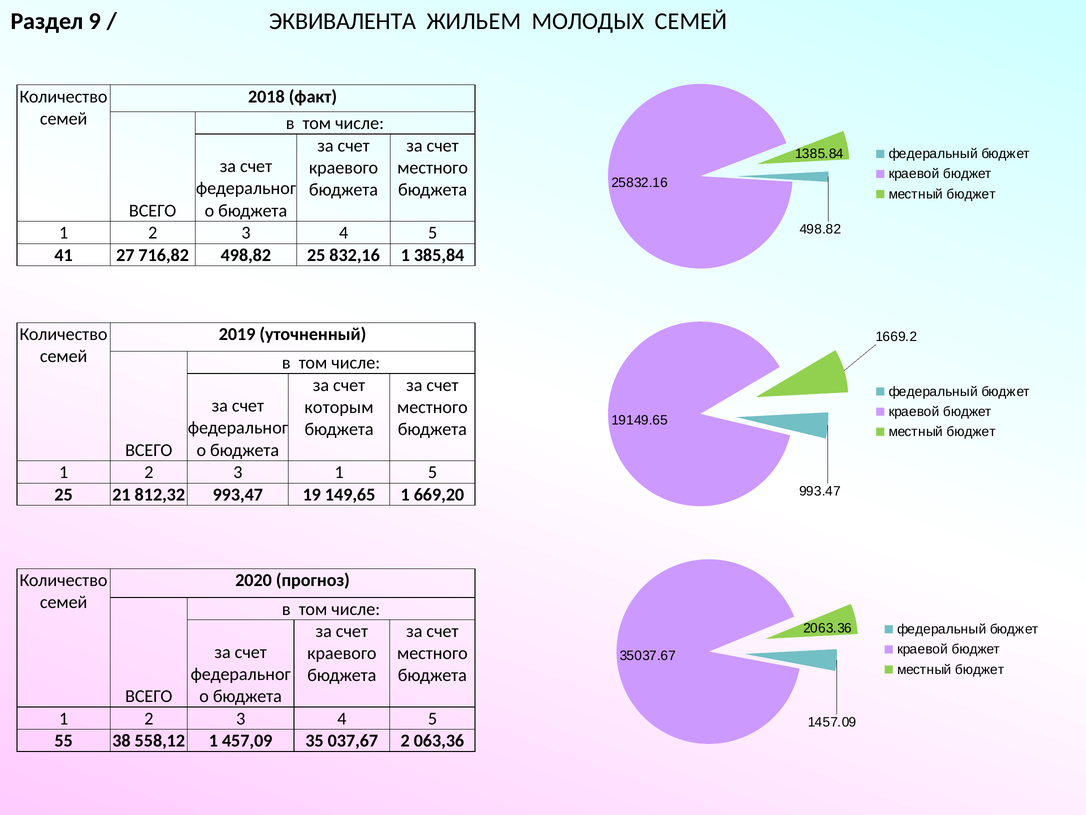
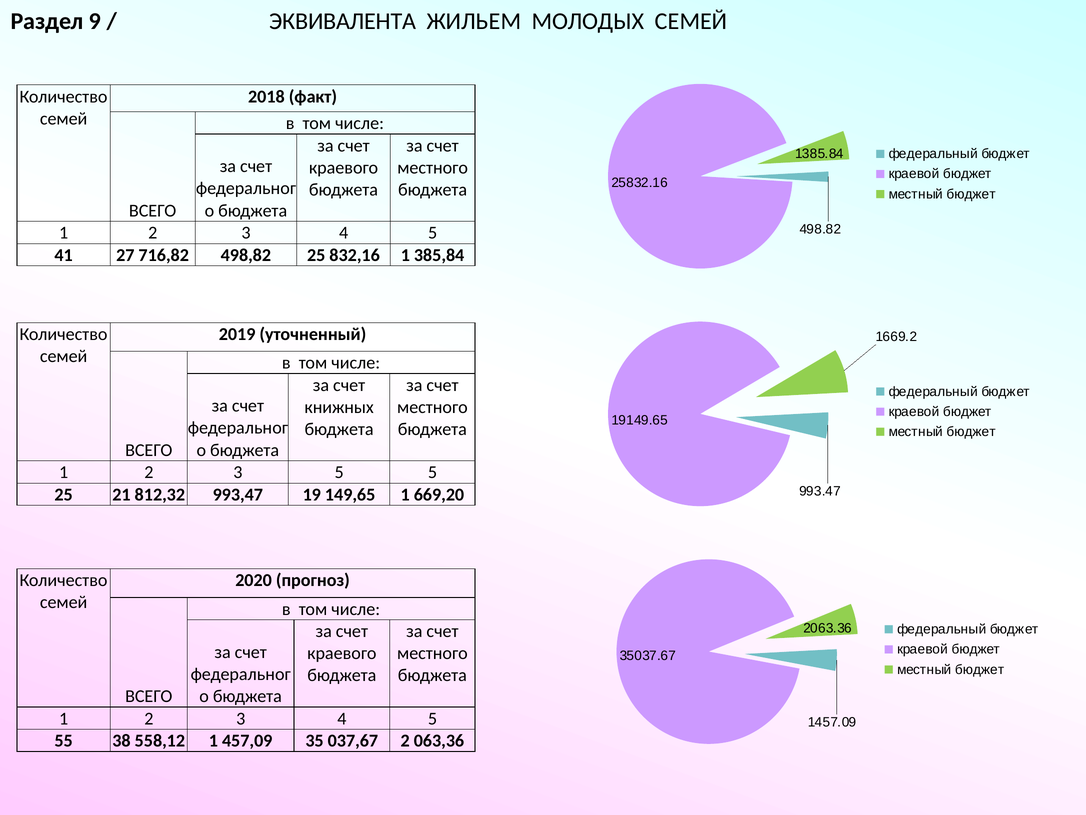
которым: которым -> книжных
3 1: 1 -> 5
